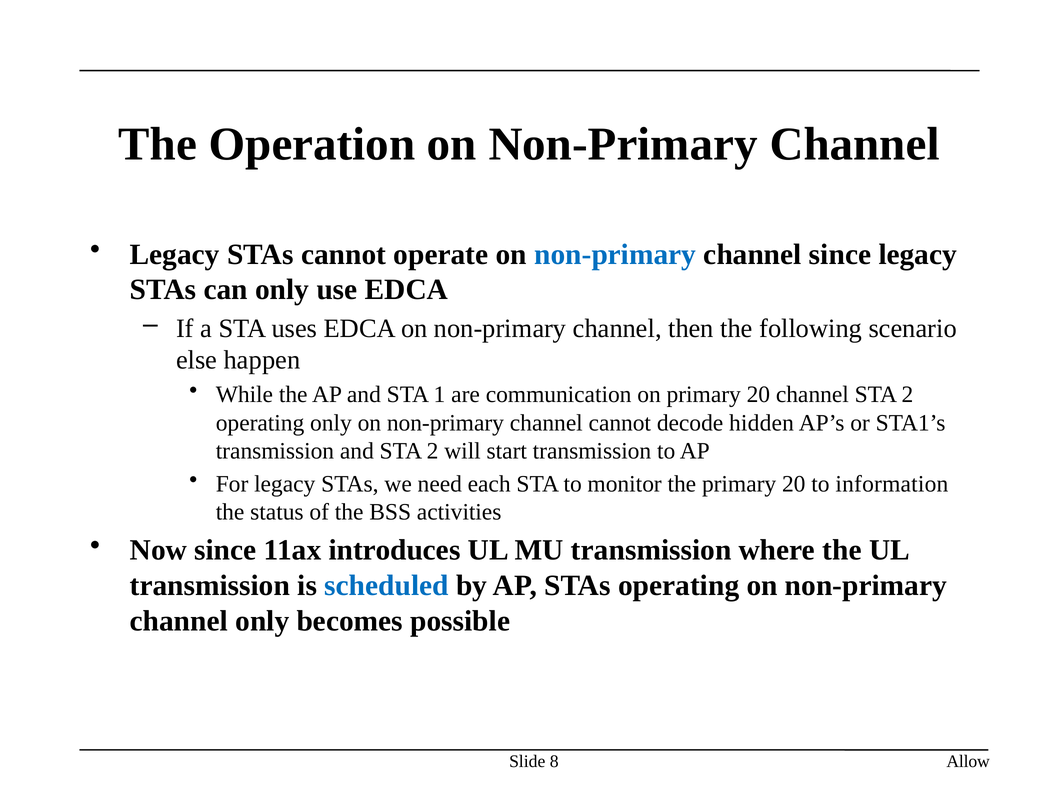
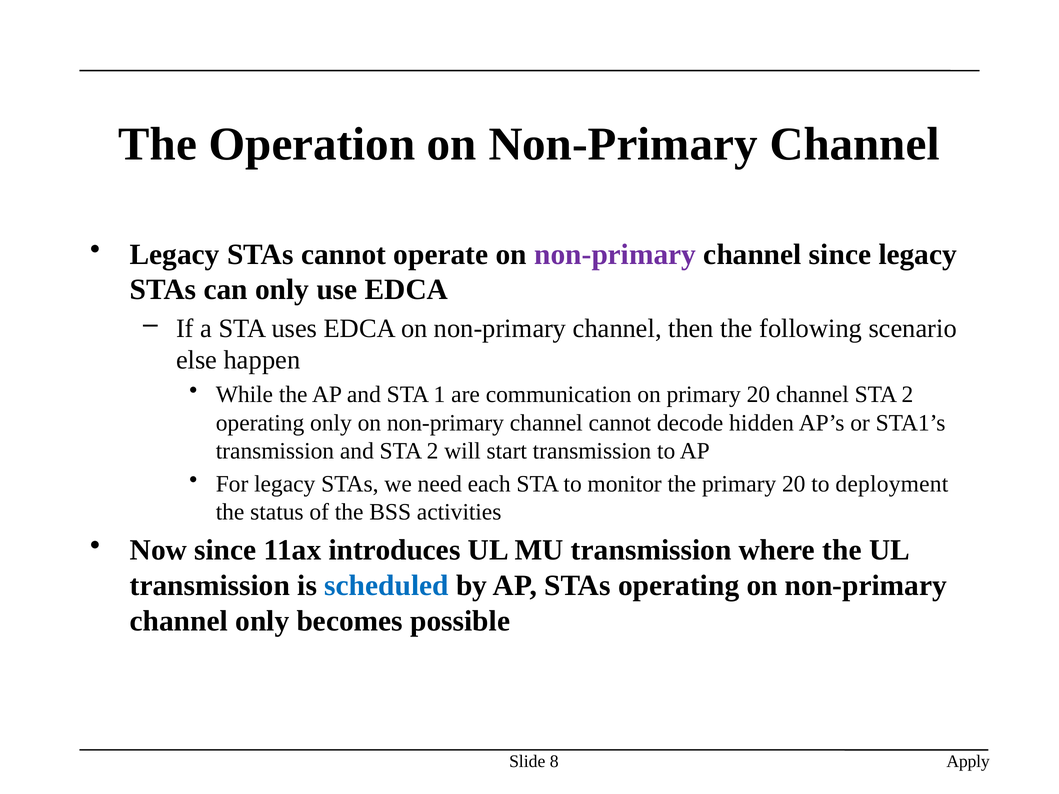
non-primary at (615, 254) colour: blue -> purple
information: information -> deployment
Allow: Allow -> Apply
